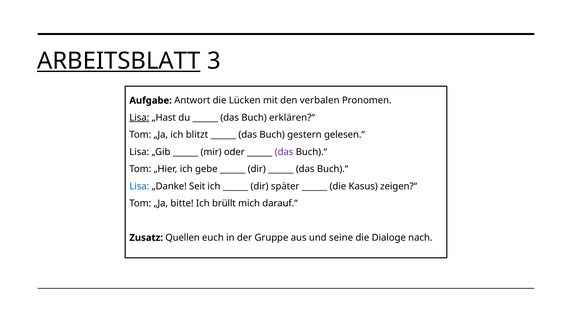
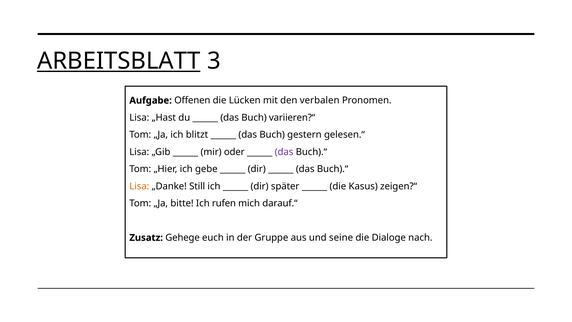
Antwort: Antwort -> Offenen
Lisa at (139, 118) underline: present -> none
erklären?“: erklären?“ -> variieren?“
Lisa at (139, 186) colour: blue -> orange
Seit: Seit -> Still
brüllt: brüllt -> rufen
Quellen: Quellen -> Gehege
